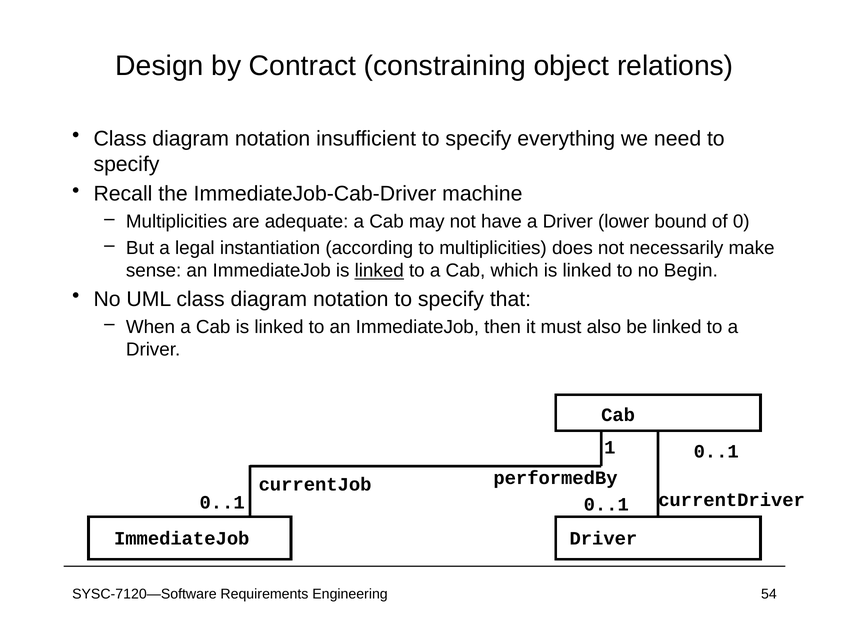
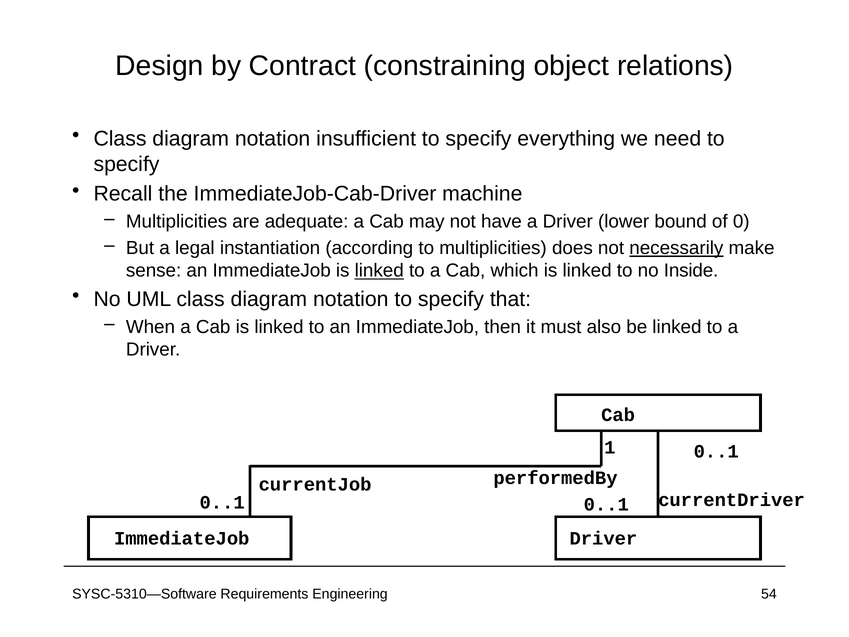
necessarily underline: none -> present
Begin: Begin -> Inside
SYSC-7120—Software: SYSC-7120—Software -> SYSC-5310—Software
